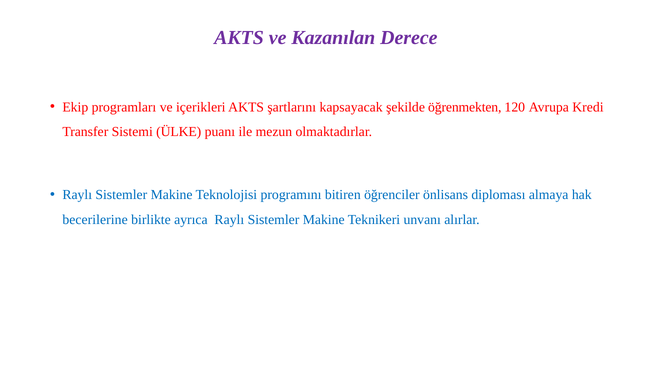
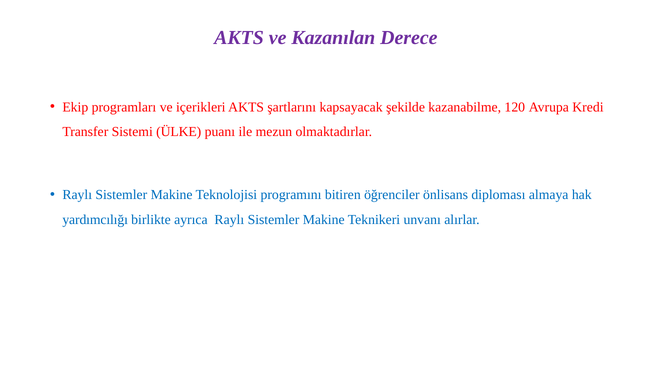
öğrenmekten: öğrenmekten -> kazanabilme
becerilerine: becerilerine -> yardımcılığı
